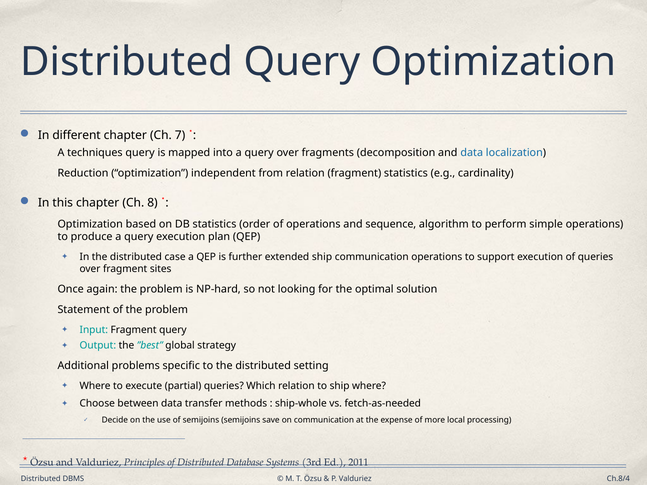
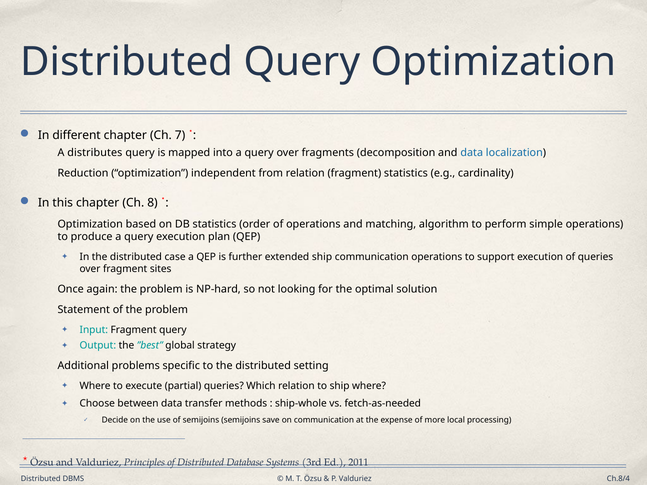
techniques: techniques -> distributes
sequence: sequence -> matching
